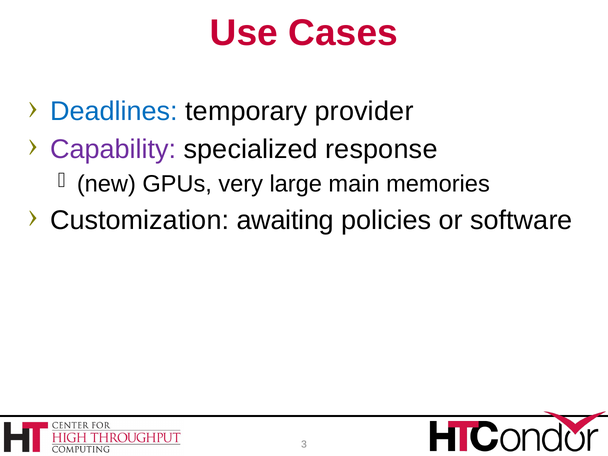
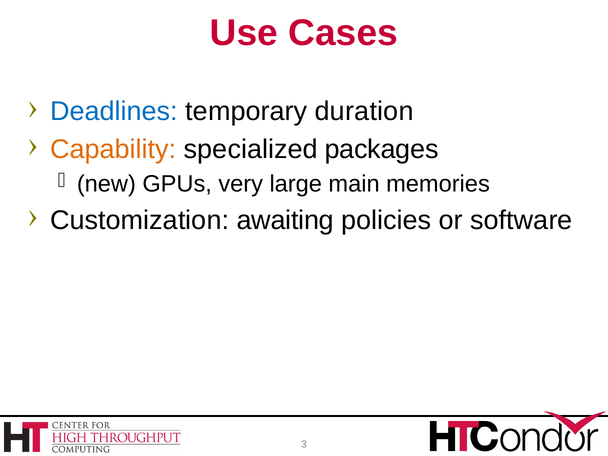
provider: provider -> duration
Capability colour: purple -> orange
response: response -> packages
